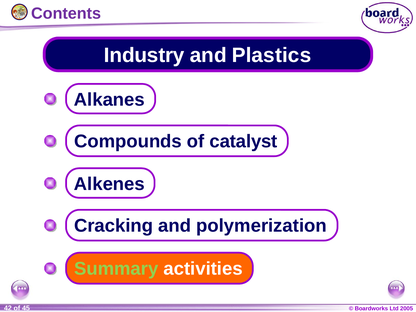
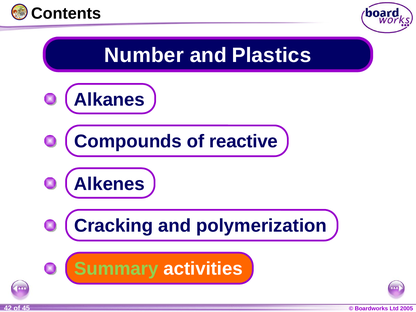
Contents colour: purple -> black
Industry: Industry -> Number
catalyst: catalyst -> reactive
